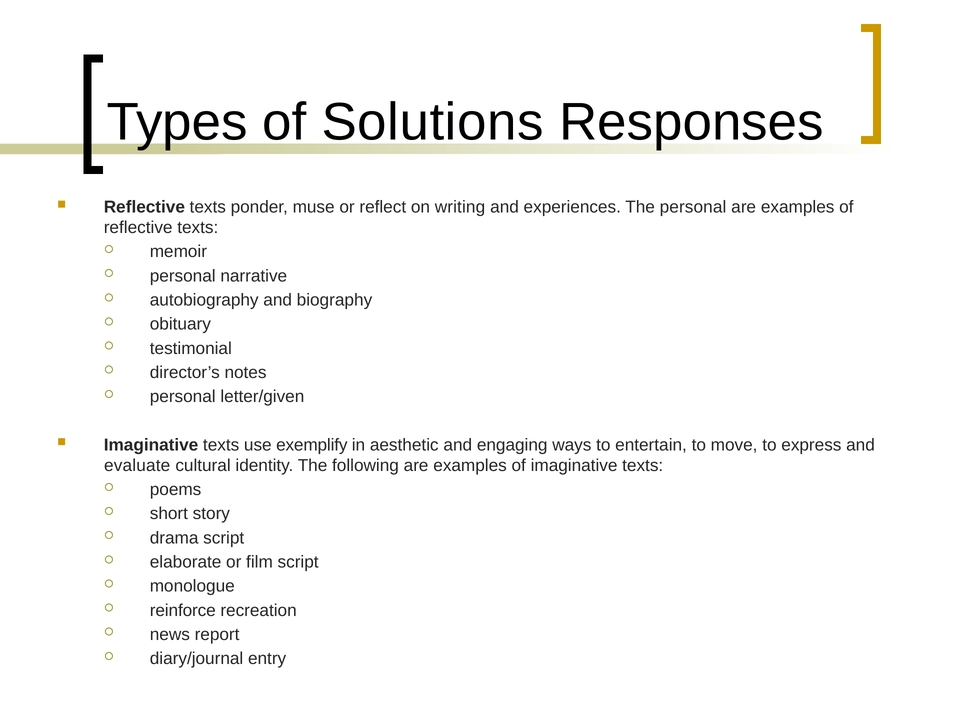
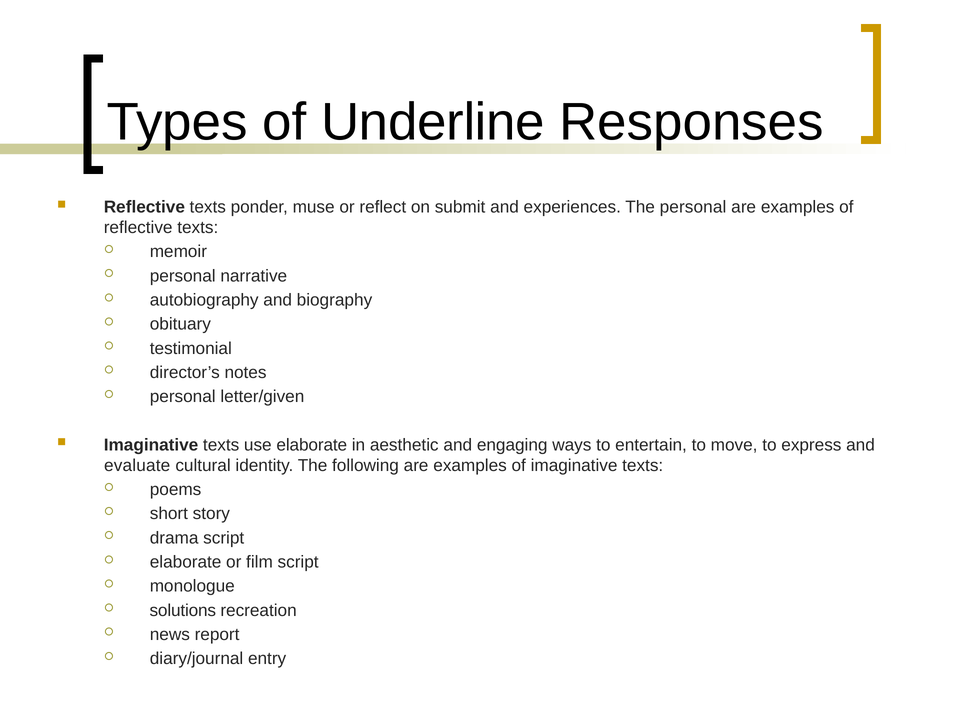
Solutions: Solutions -> Underline
writing: writing -> submit
use exemplify: exemplify -> elaborate
reinforce: reinforce -> solutions
